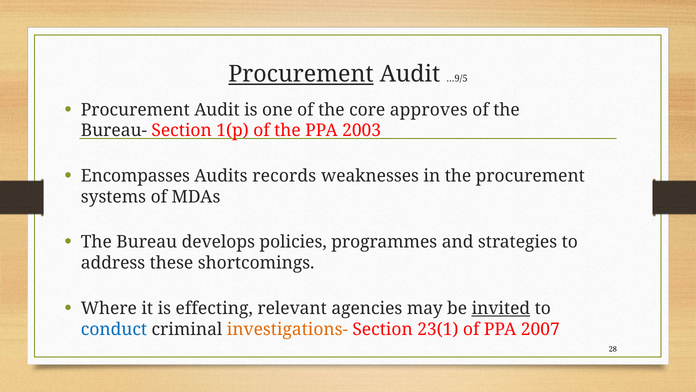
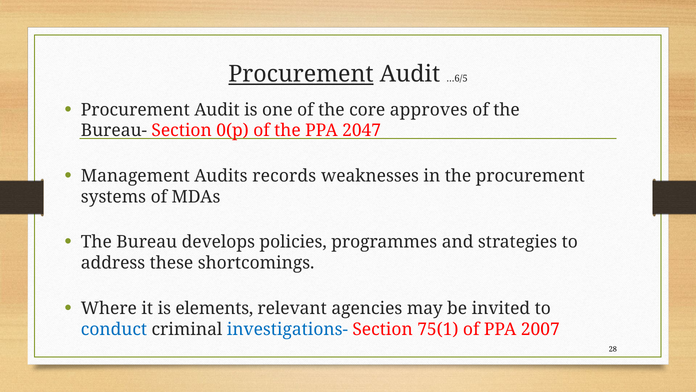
…9/5: …9/5 -> …6/5
1(p: 1(p -> 0(p
2003: 2003 -> 2047
Encompasses: Encompasses -> Management
effecting: effecting -> elements
invited underline: present -> none
investigations- colour: orange -> blue
23(1: 23(1 -> 75(1
